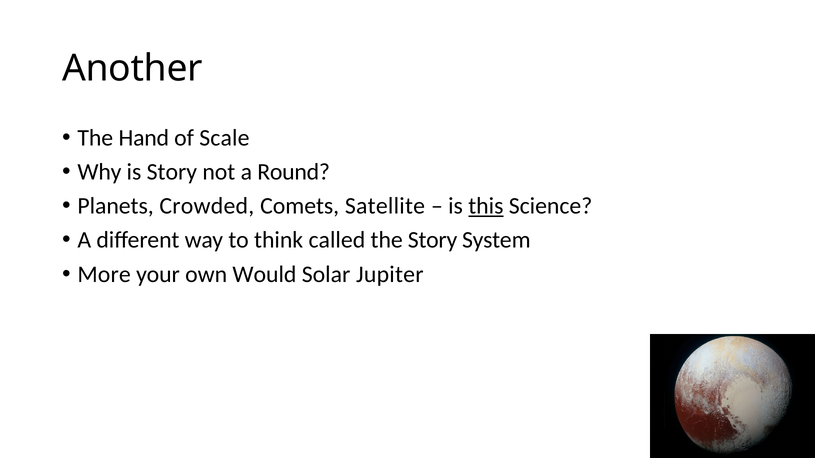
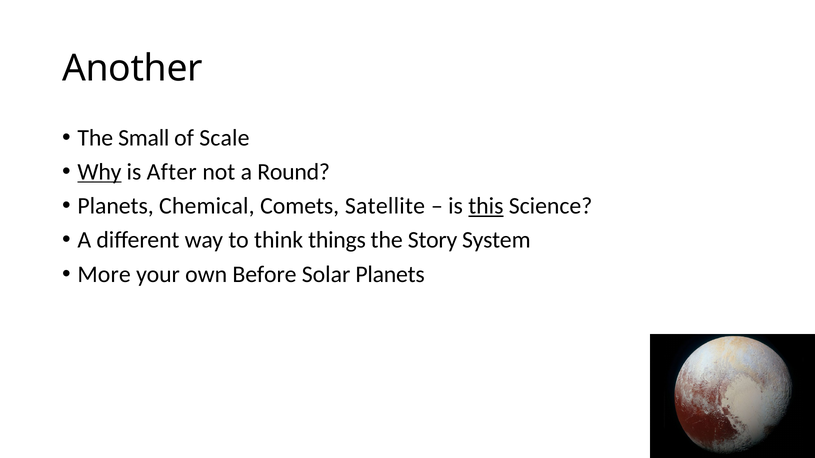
Hand: Hand -> Small
Why underline: none -> present
is Story: Story -> After
Crowded: Crowded -> Chemical
called: called -> things
Would: Would -> Before
Solar Jupiter: Jupiter -> Planets
